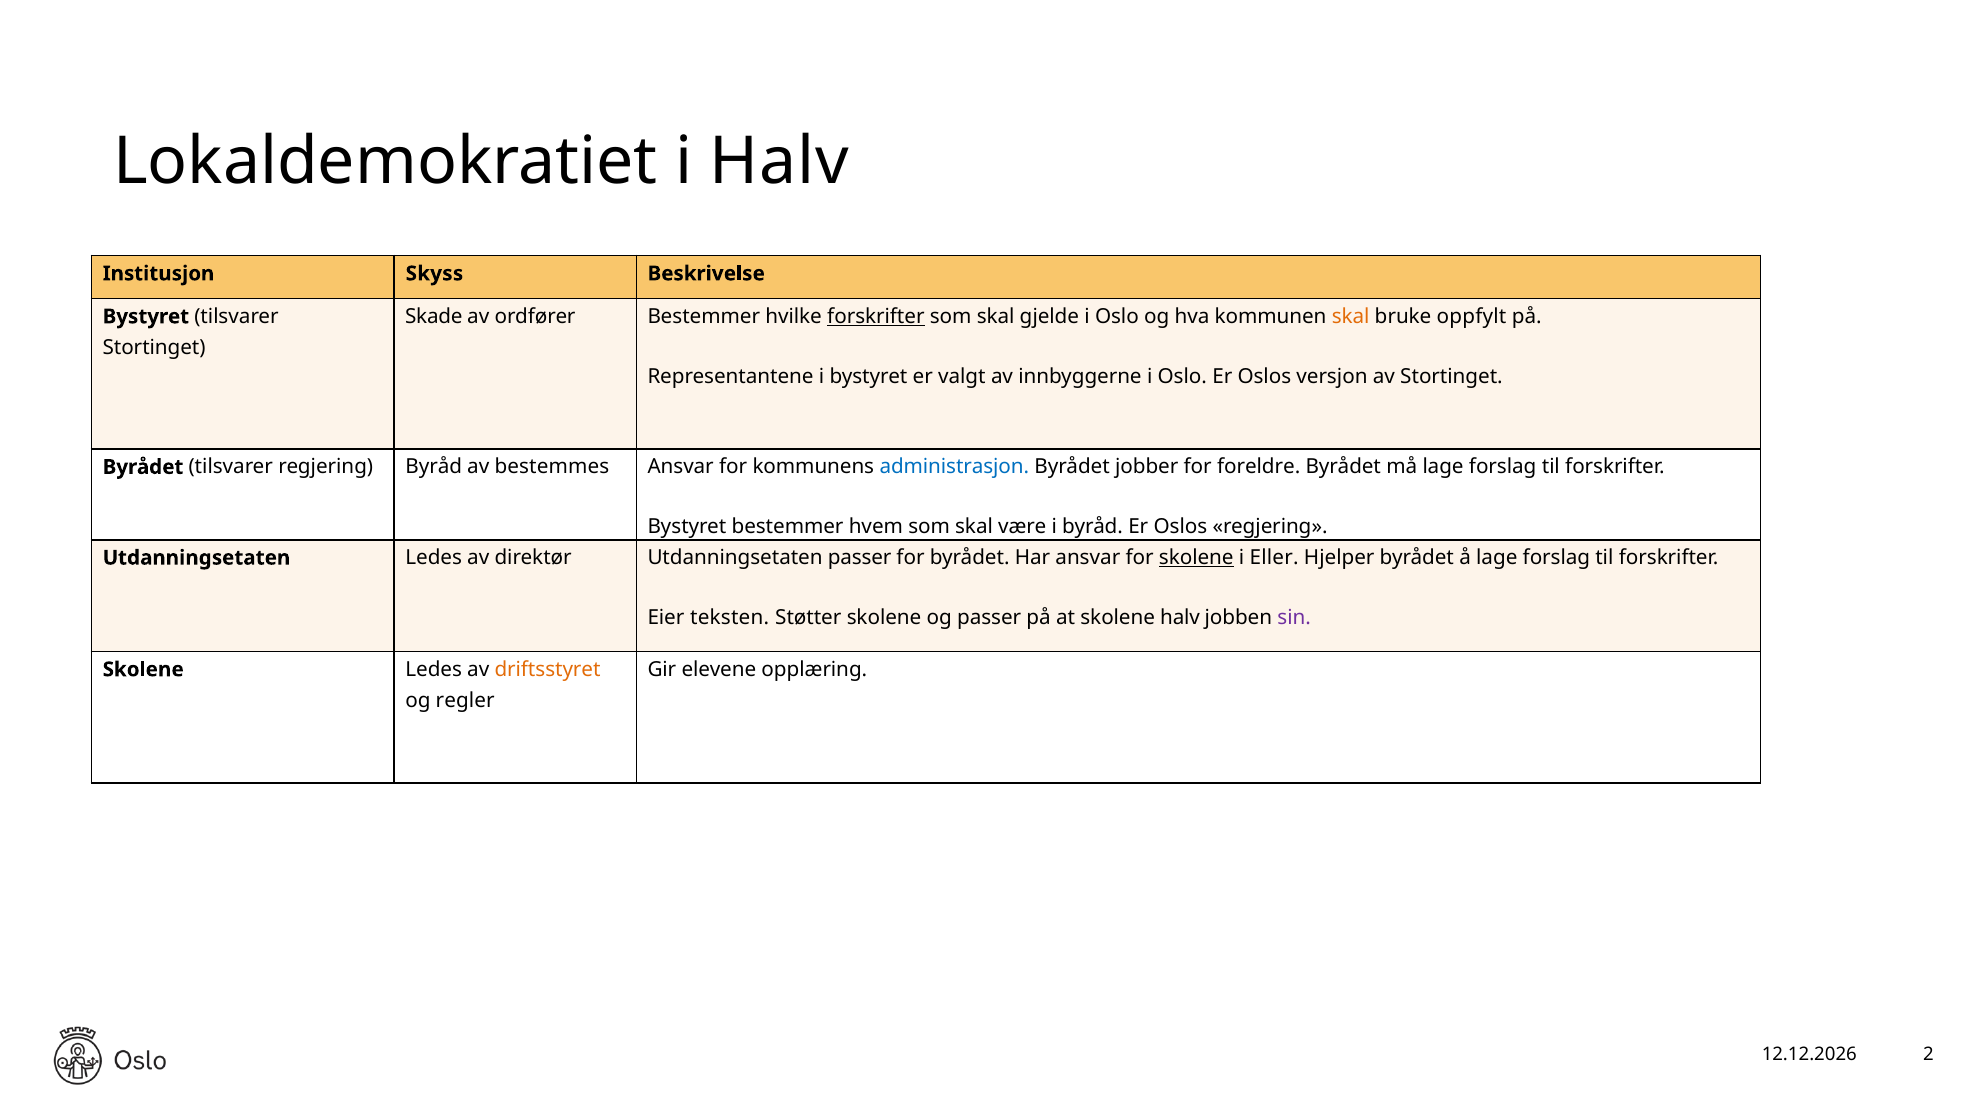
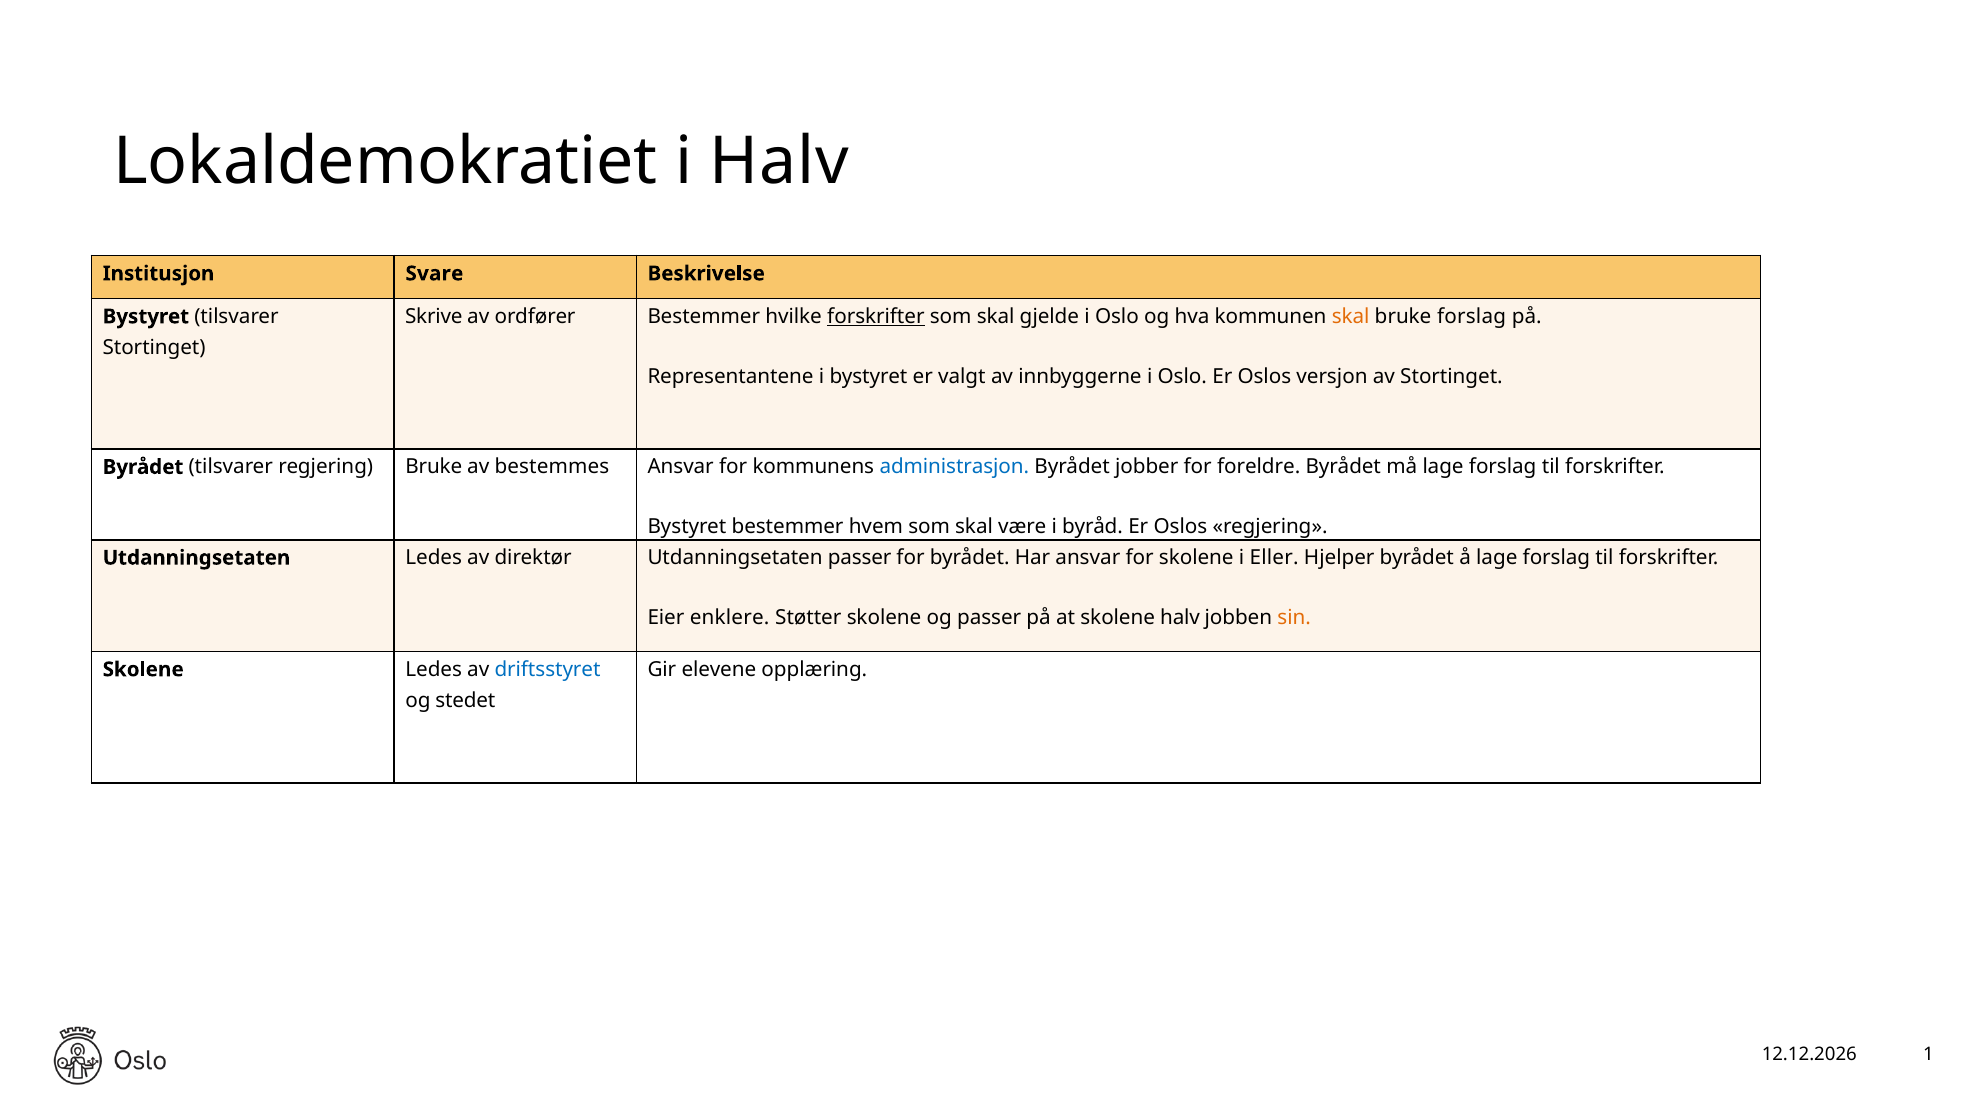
Skyss: Skyss -> Svare
Skade: Skade -> Skrive
bruke oppfylt: oppfylt -> forslag
regjering Byråd: Byråd -> Bruke
skolene at (1196, 558) underline: present -> none
teksten: teksten -> enklere
sin colour: purple -> orange
driftsstyret colour: orange -> blue
regler: regler -> stedet
2: 2 -> 1
